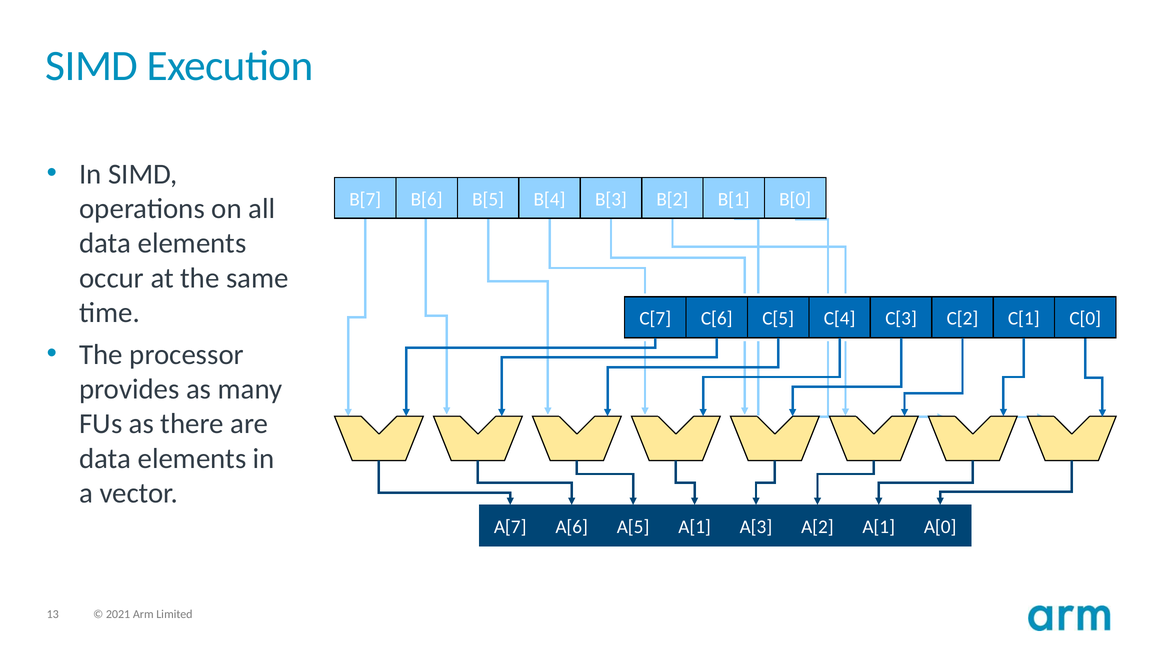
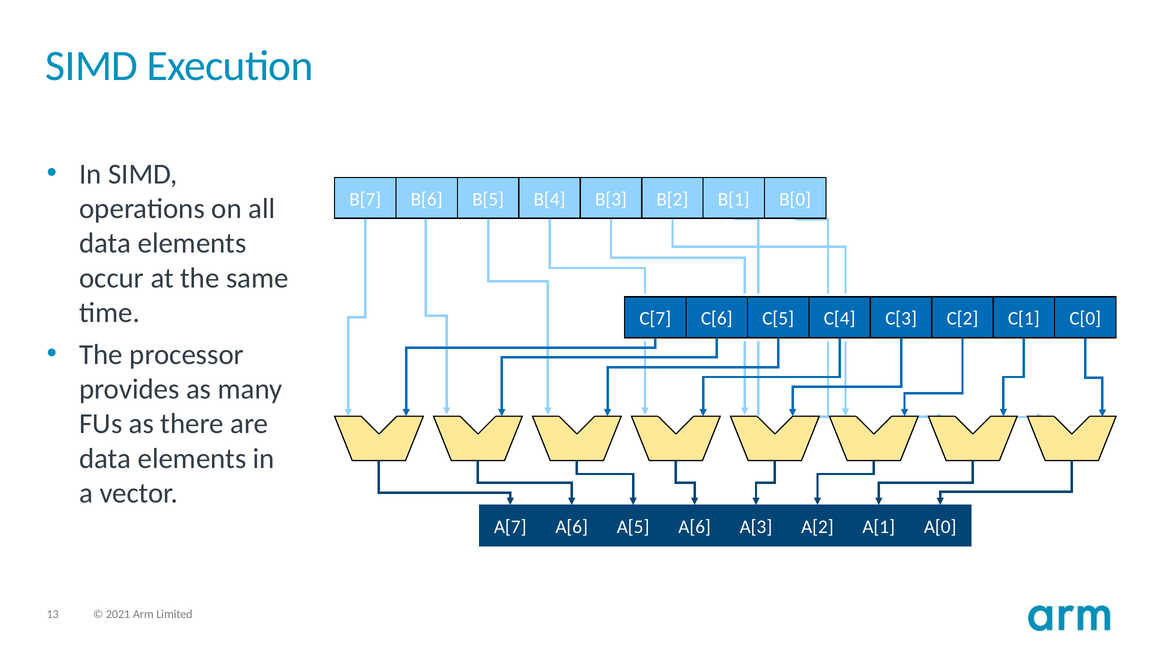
A[1 at (695, 527): A[1 -> A[6
